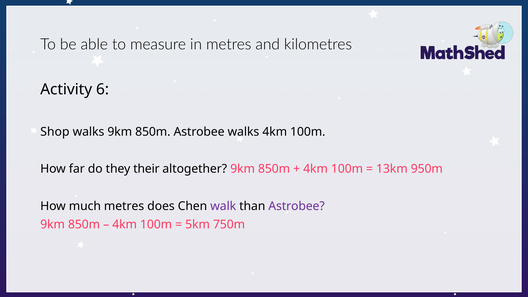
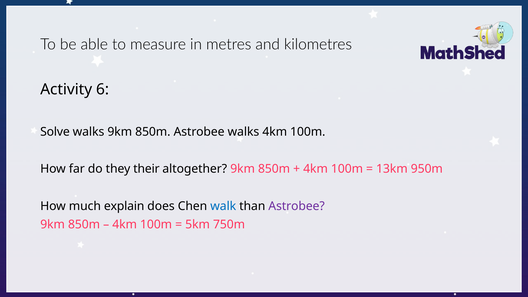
Shop: Shop -> Solve
much metres: metres -> explain
walk colour: purple -> blue
